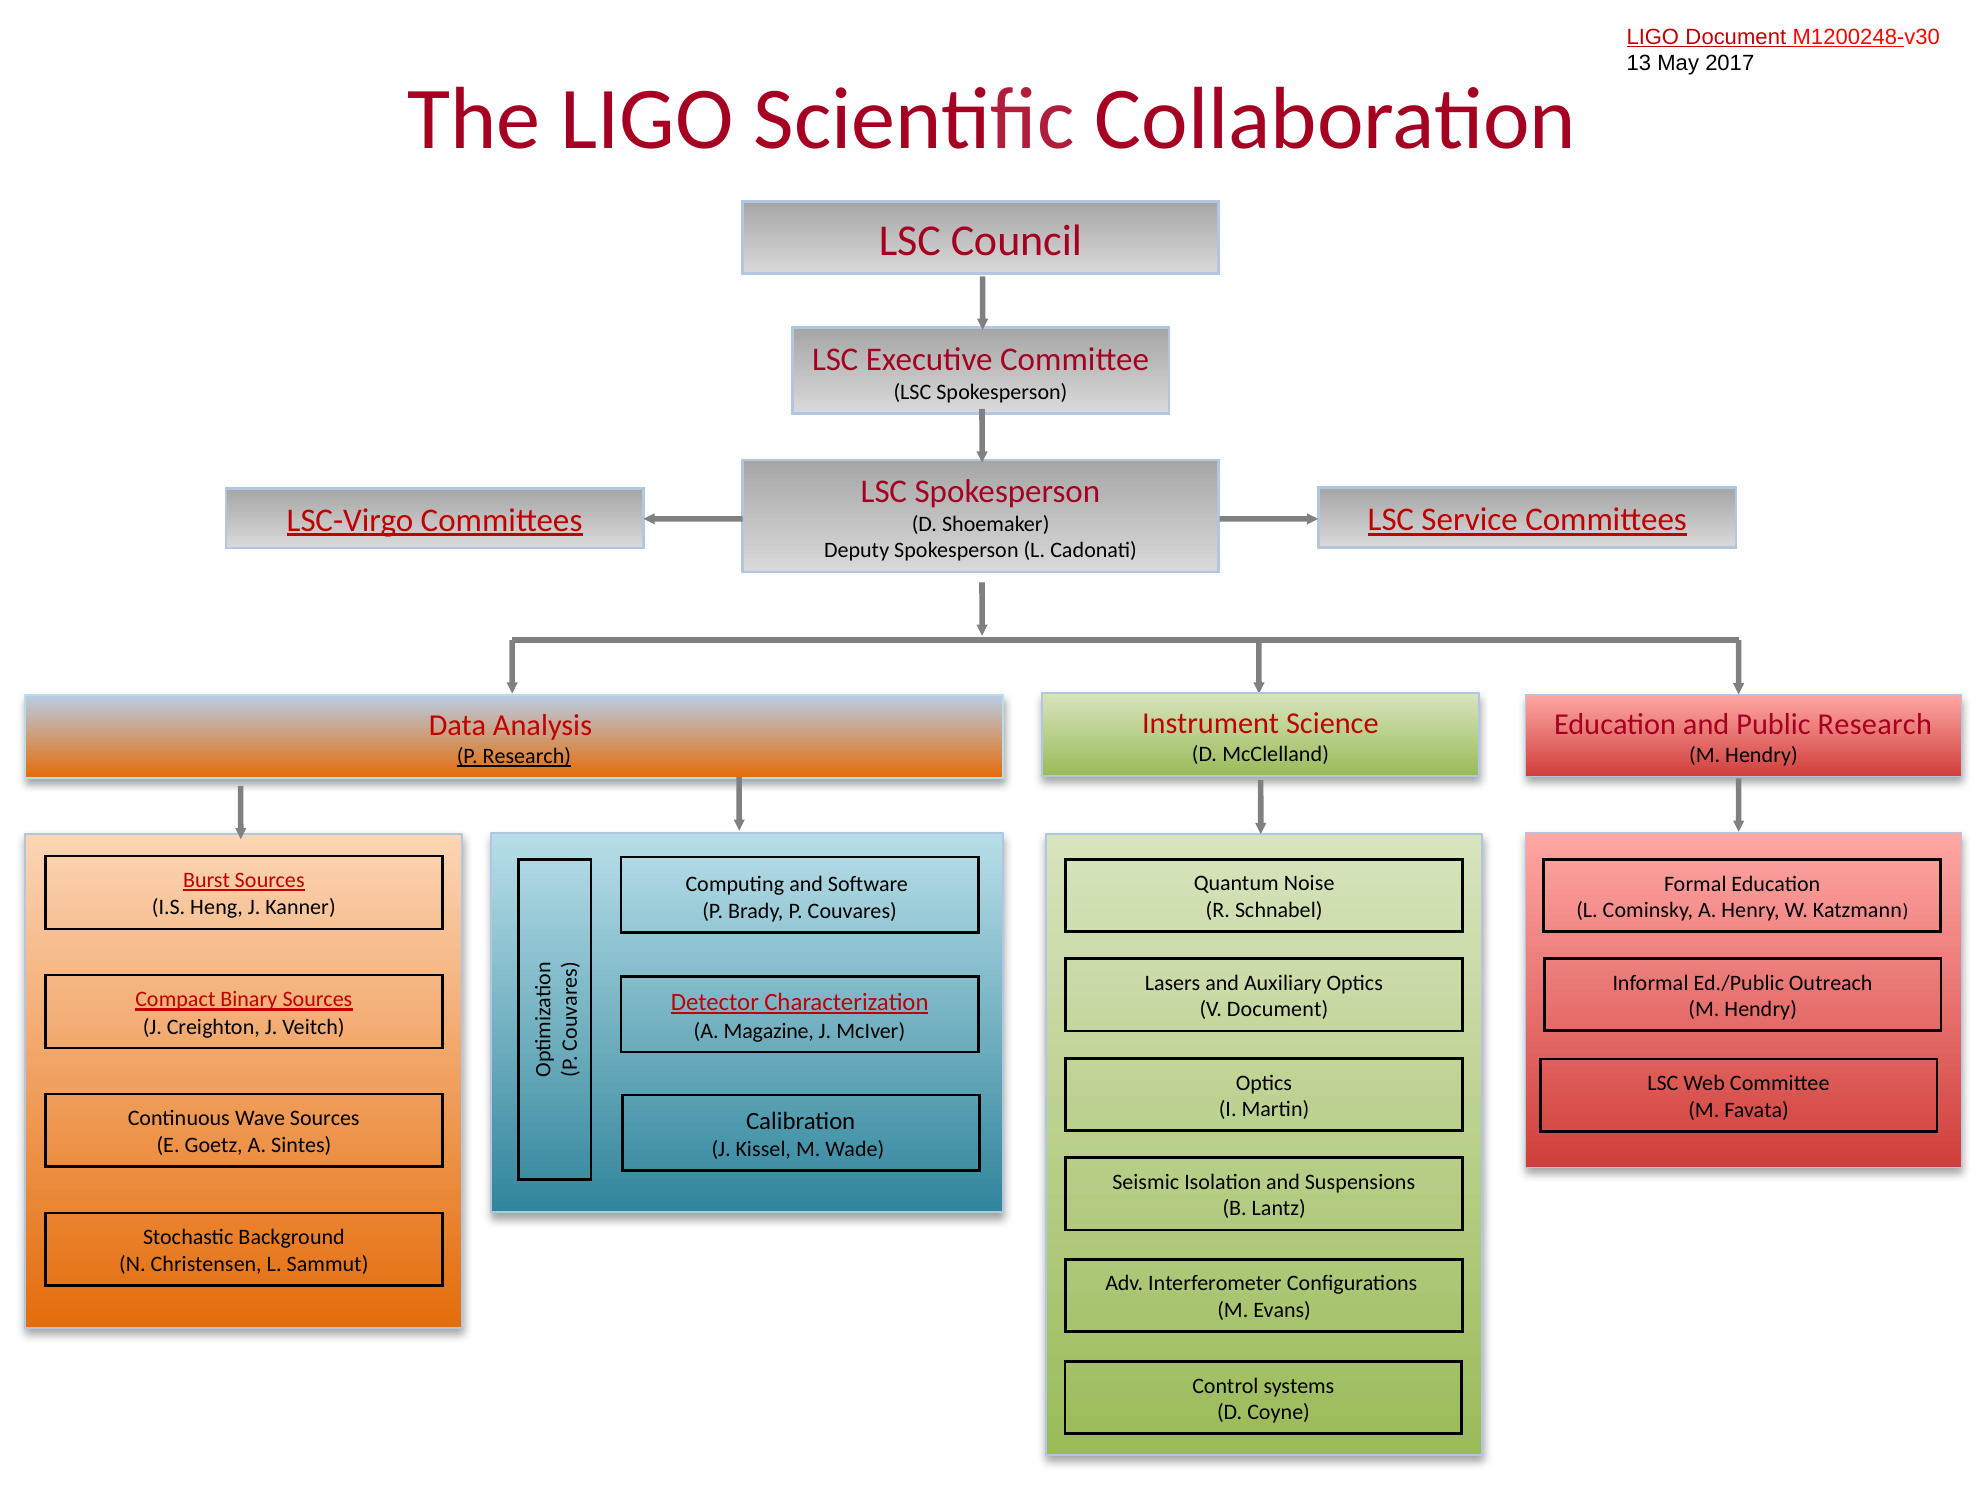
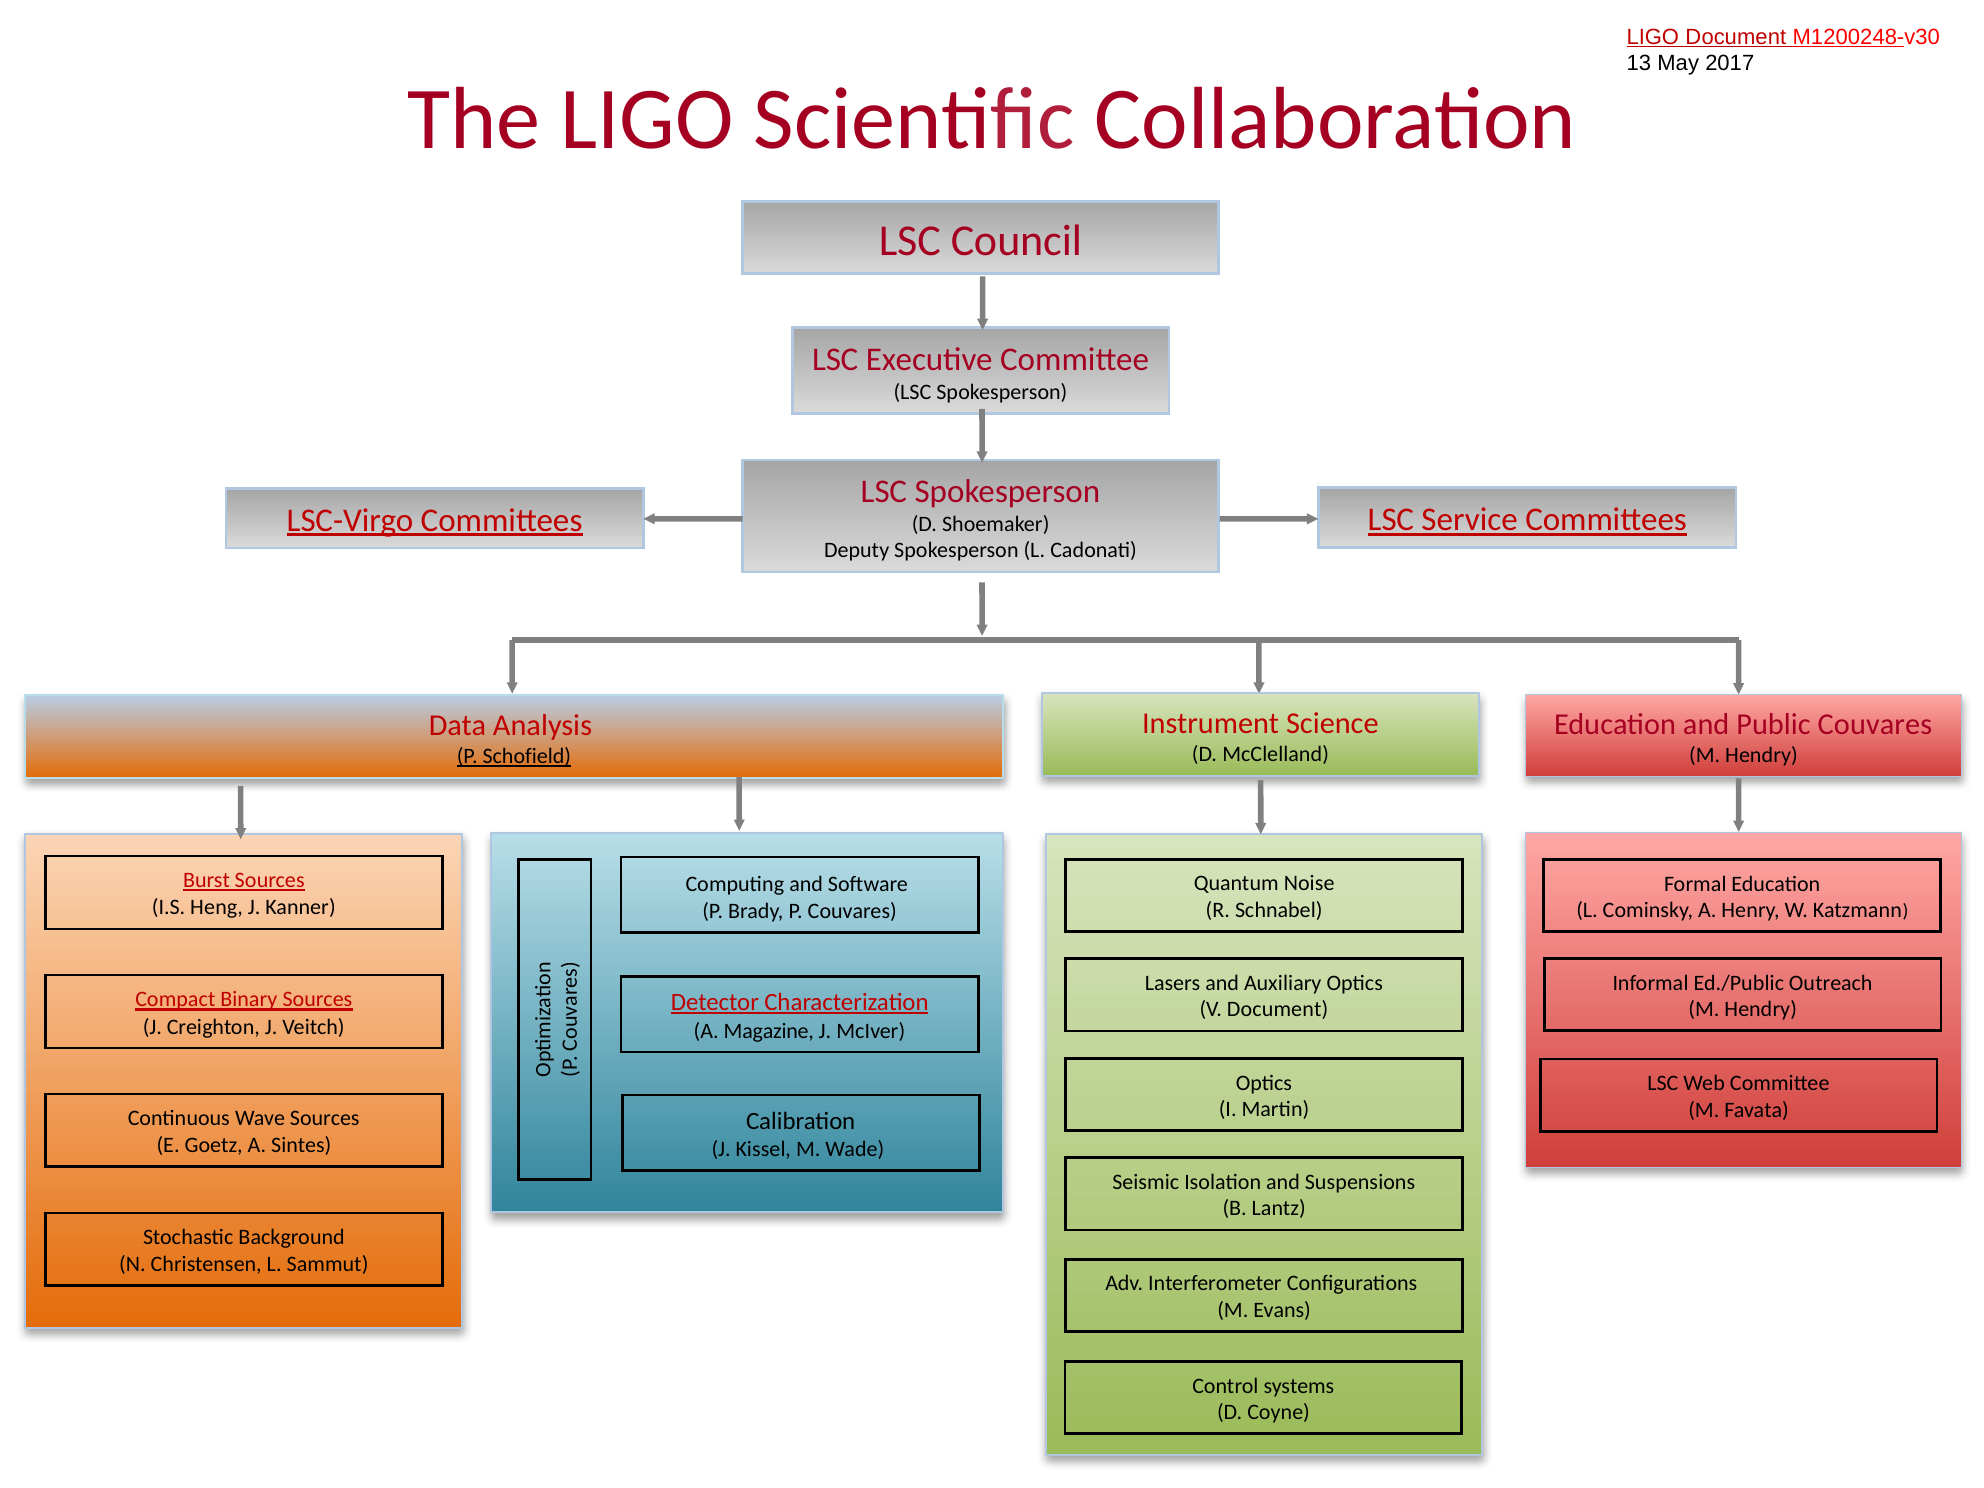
Public Research: Research -> Couvares
P Research: Research -> Schofield
